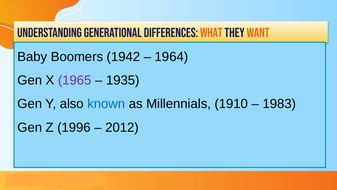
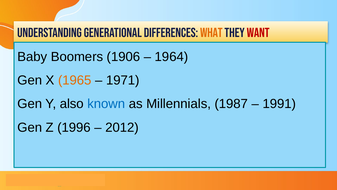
want colour: orange -> red
1942: 1942 -> 1906
1965 colour: purple -> orange
1935: 1935 -> 1971
1910: 1910 -> 1987
1983: 1983 -> 1991
